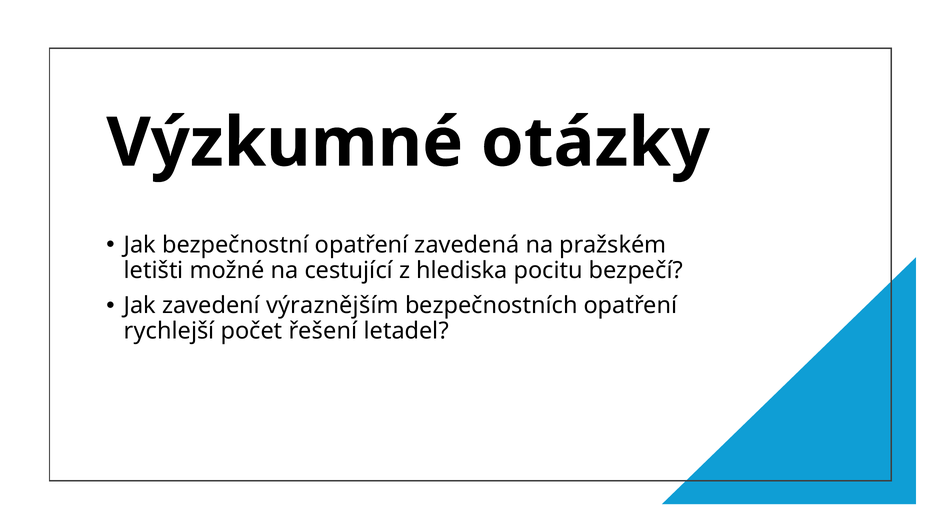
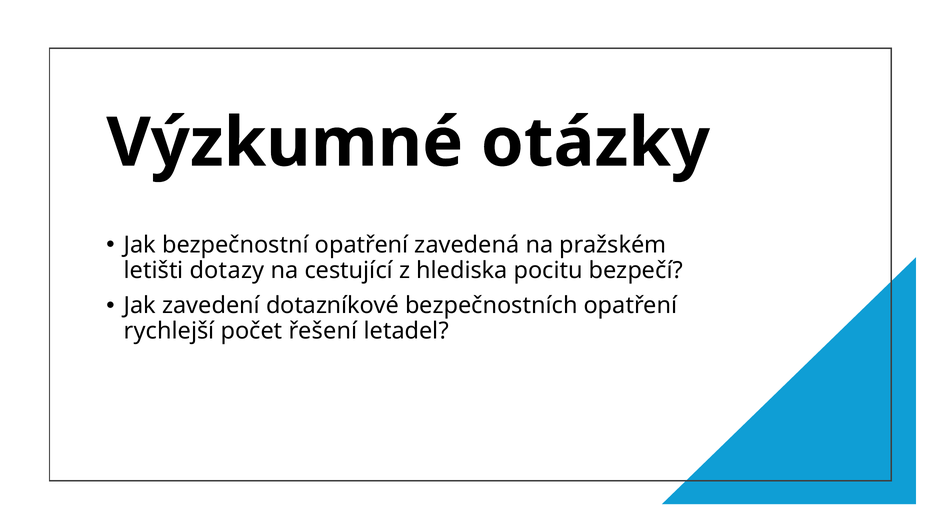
možné: možné -> dotazy
výraznějším: výraznějším -> dotazníkové
